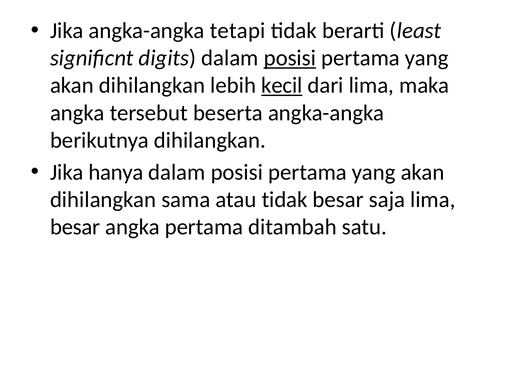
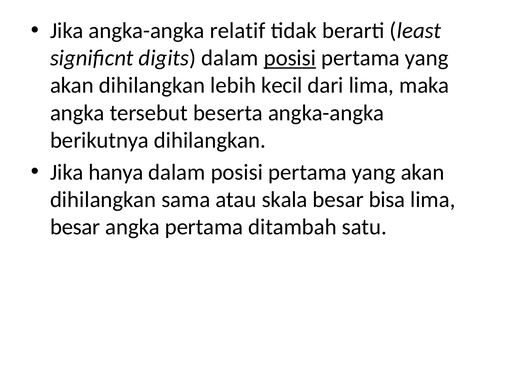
tetapi: tetapi -> relatif
kecil underline: present -> none
atau tidak: tidak -> skala
saja: saja -> bisa
